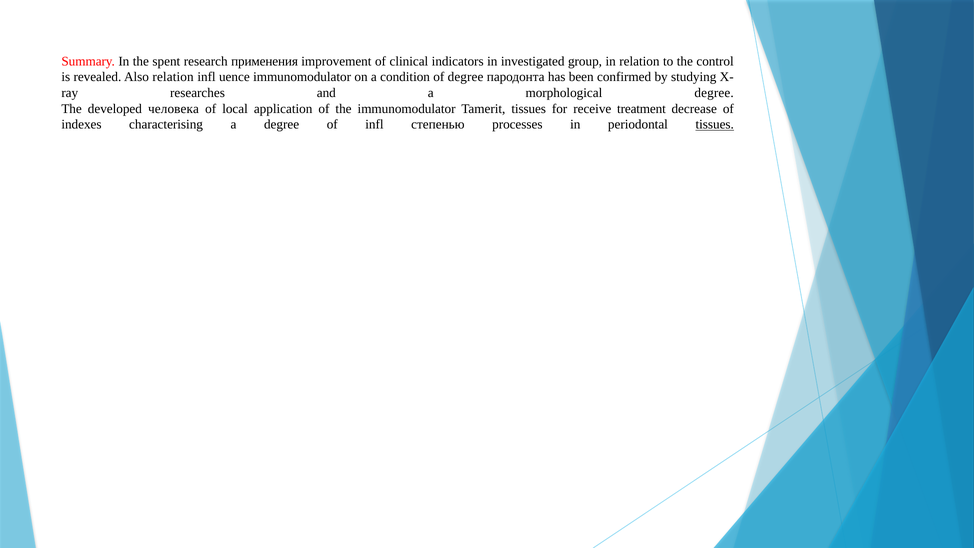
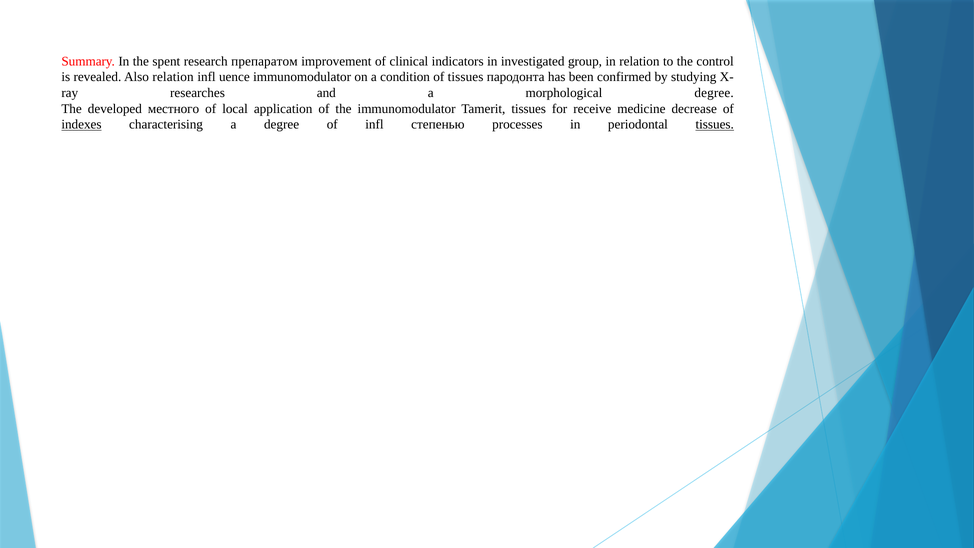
применения: применения -> препаратом
of degree: degree -> tissues
человека: человека -> местного
treatment: treatment -> medicine
indexes underline: none -> present
